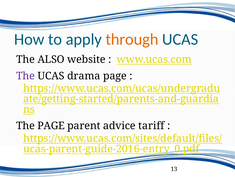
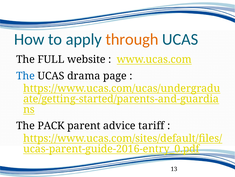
ALSO: ALSO -> FULL
The at (25, 76) colour: purple -> blue
The PAGE: PAGE -> PACK
